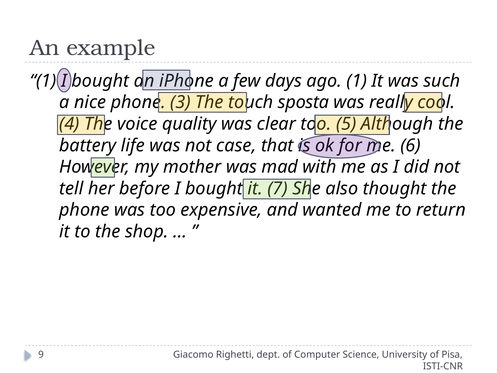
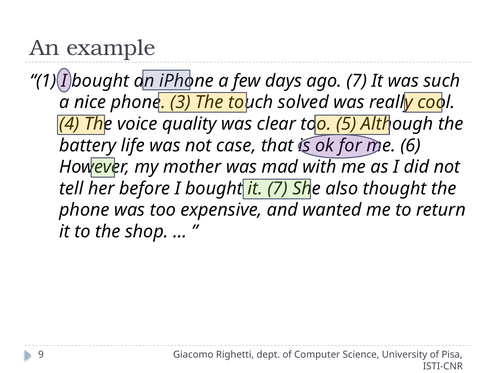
ago 1: 1 -> 7
sposta: sposta -> solved
